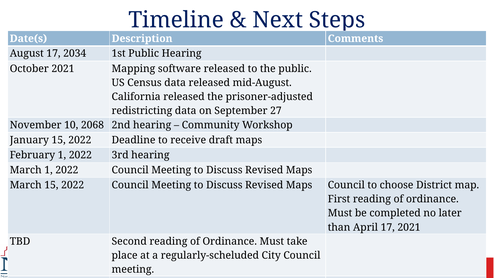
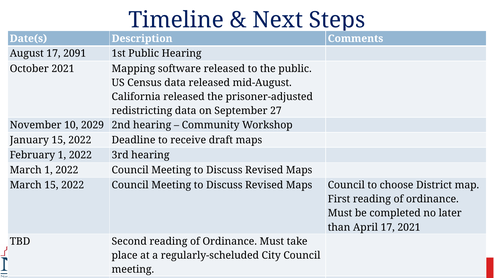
2034: 2034 -> 2091
2068: 2068 -> 2029
